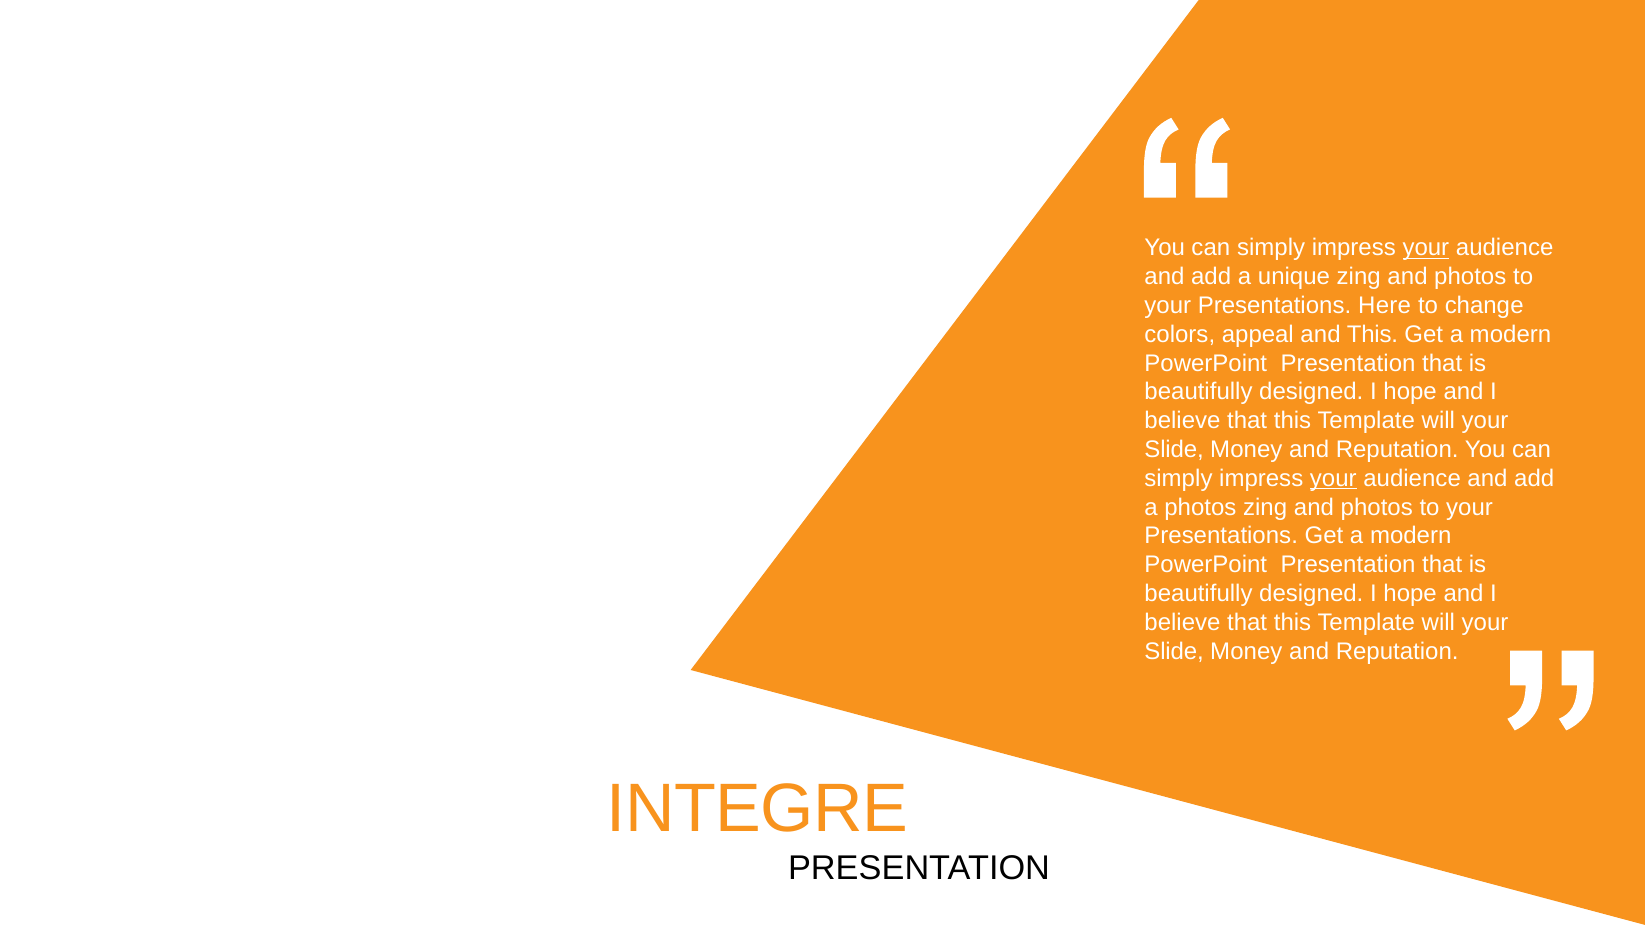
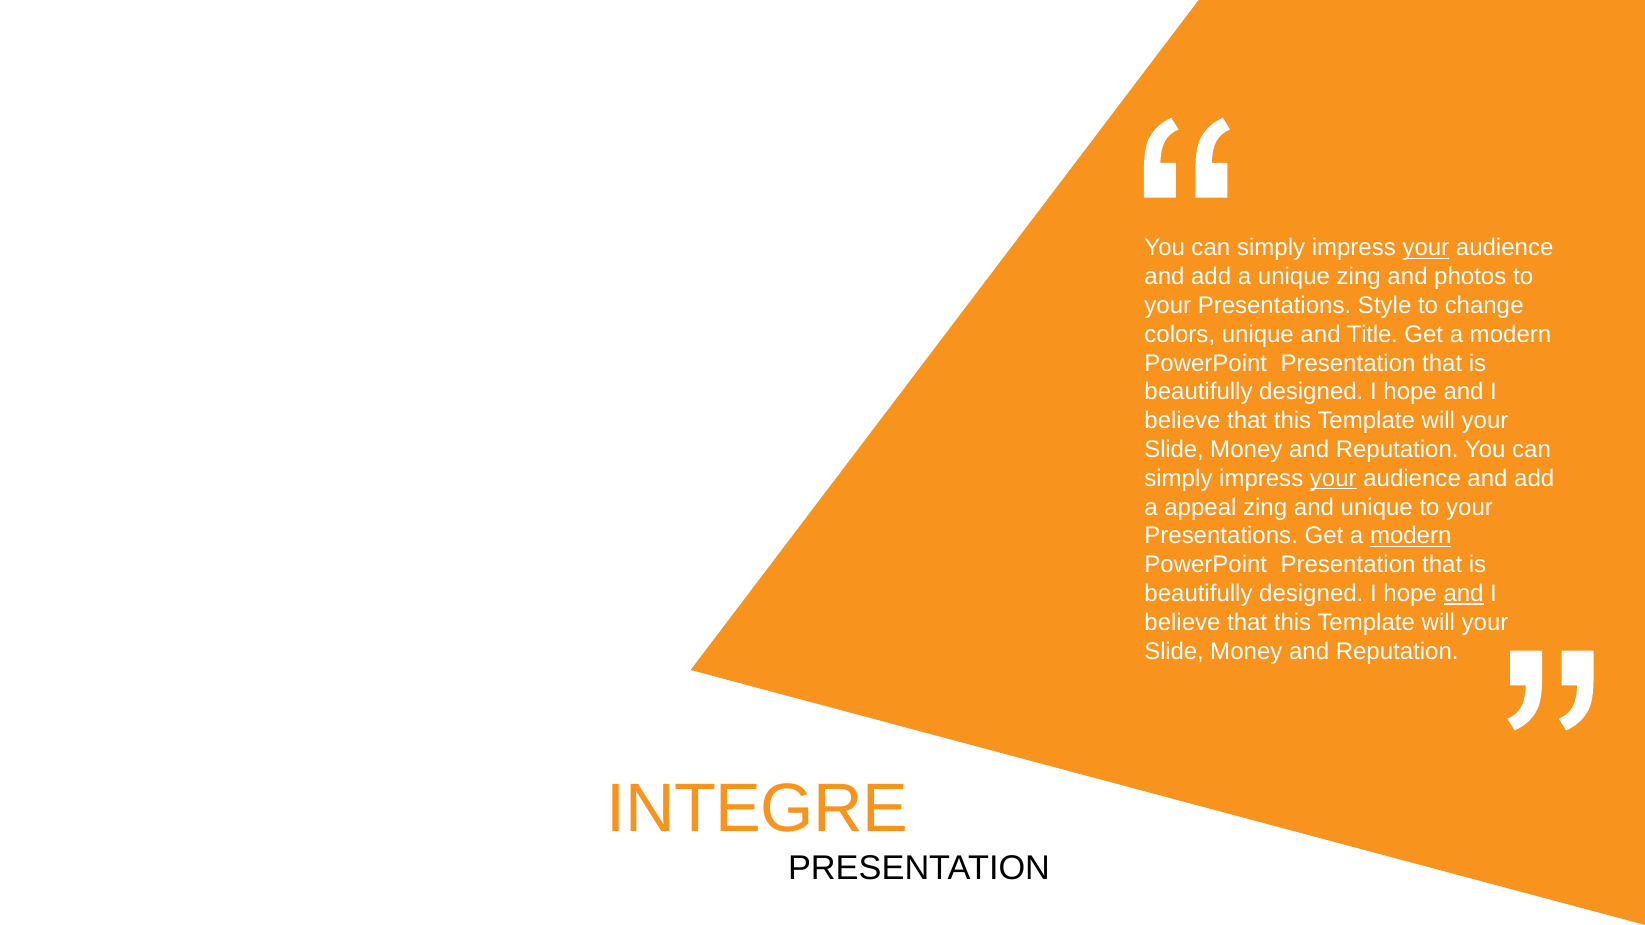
Here: Here -> Style
colors appeal: appeal -> unique
and This: This -> Title
a photos: photos -> appeal
photos at (1377, 507): photos -> unique
modern at (1411, 536) underline: none -> present
and at (1464, 594) underline: none -> present
